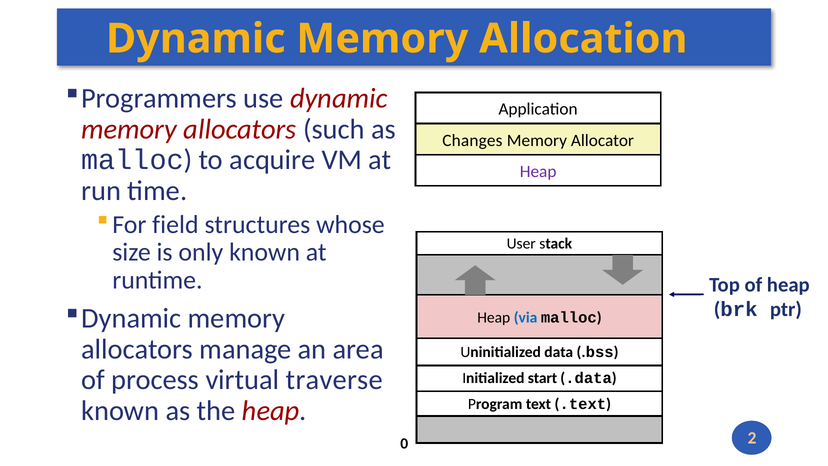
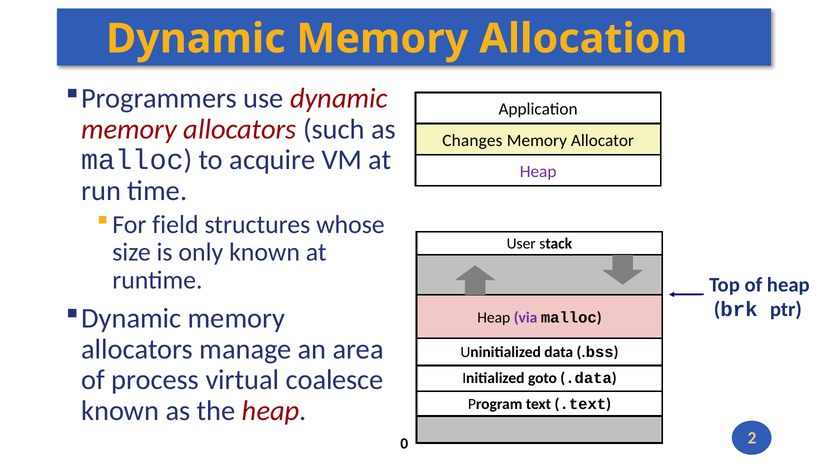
via colour: blue -> purple
traverse: traverse -> coalesce
start: start -> goto
